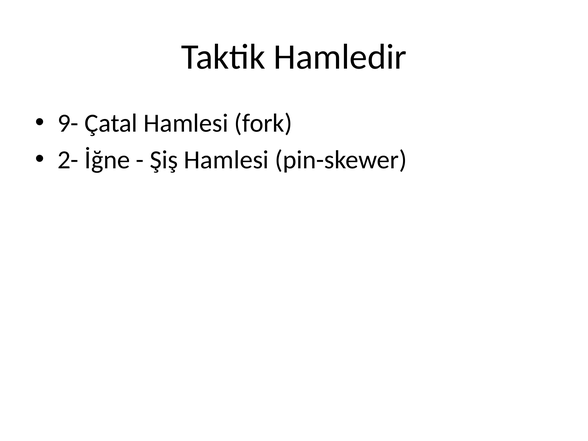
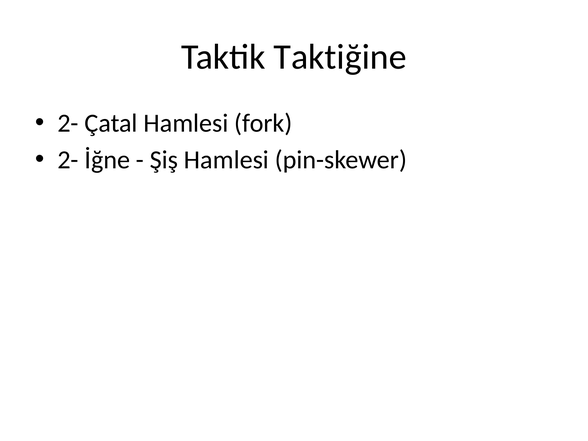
Hamledir: Hamledir -> Taktiğine
9- at (68, 123): 9- -> 2-
